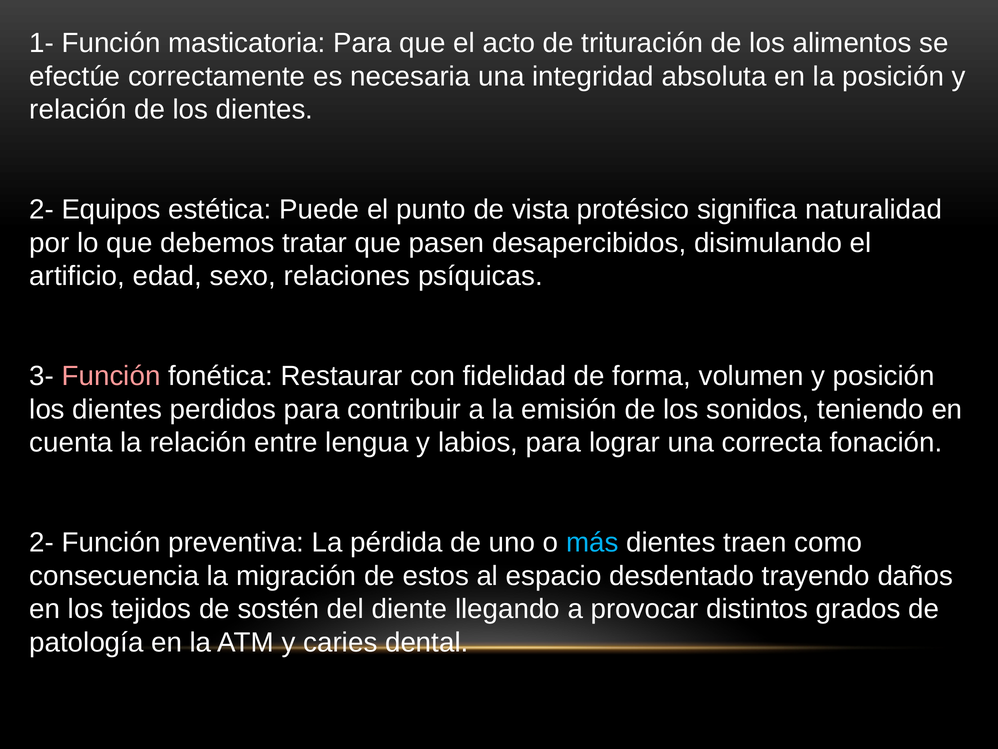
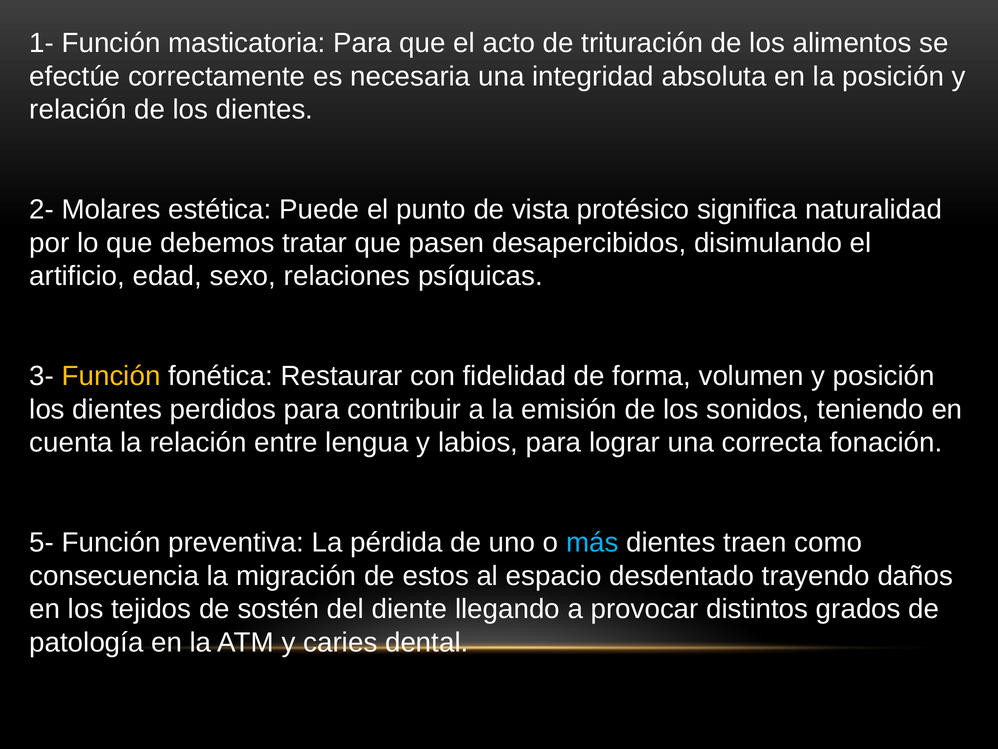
Equipos: Equipos -> Molares
Función at (111, 376) colour: pink -> yellow
2- at (42, 542): 2- -> 5-
